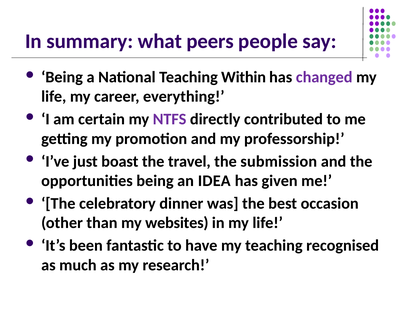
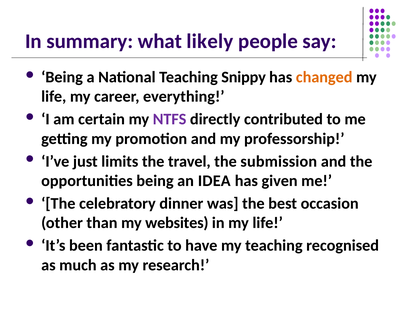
peers: peers -> likely
Within: Within -> Snippy
changed colour: purple -> orange
boast: boast -> limits
